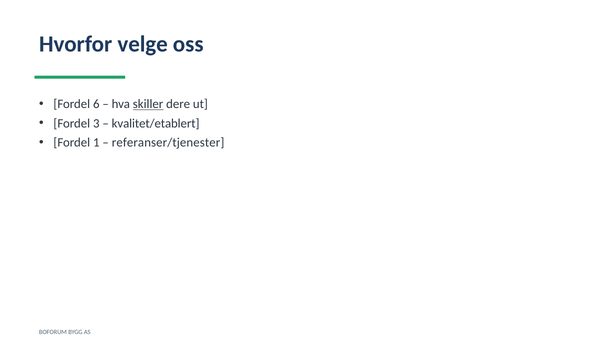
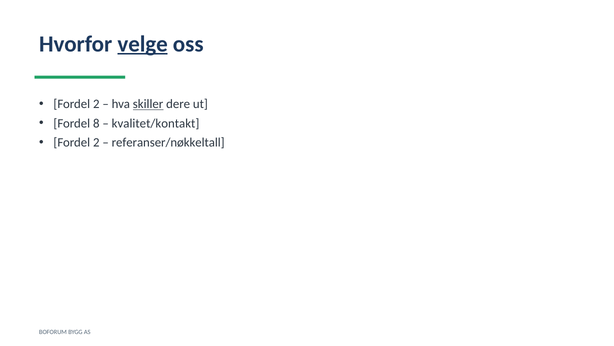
velge underline: none -> present
6 at (96, 104): 6 -> 2
3: 3 -> 8
kvalitet/etablert: kvalitet/etablert -> kvalitet/kontakt
1 at (96, 142): 1 -> 2
referanser/tjenester: referanser/tjenester -> referanser/nøkkeltall
